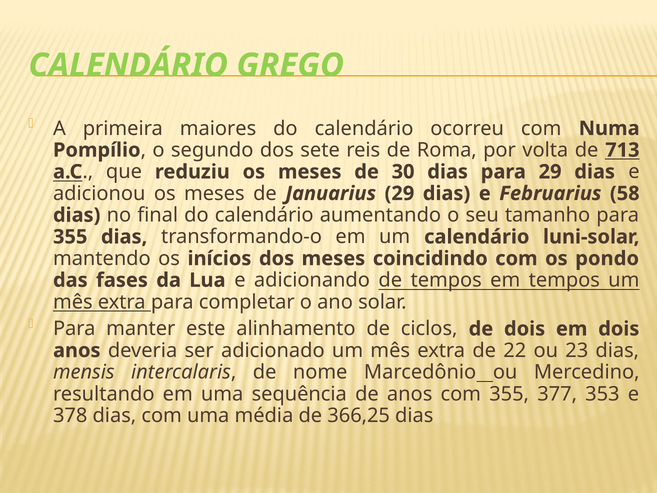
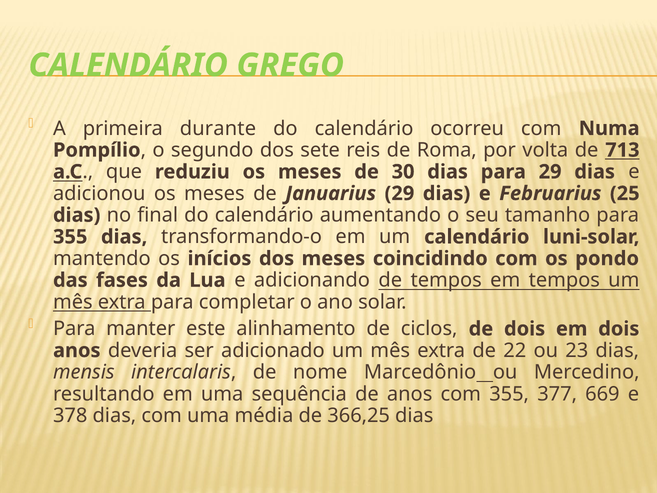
maiores: maiores -> durante
58: 58 -> 25
353: 353 -> 669
